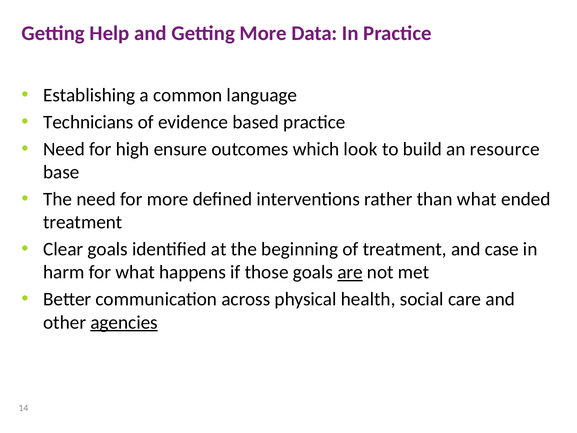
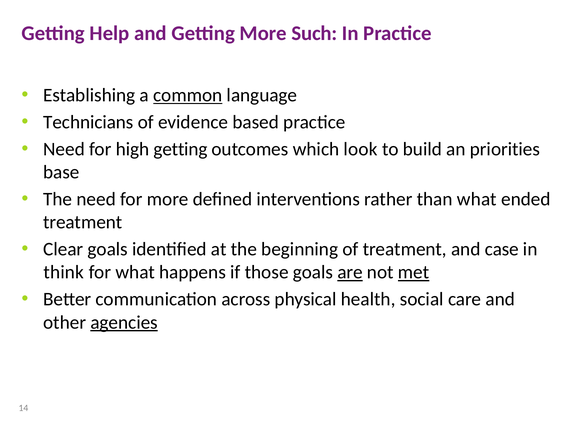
Data: Data -> Such
common underline: none -> present
high ensure: ensure -> getting
resource: resource -> priorities
harm: harm -> think
met underline: none -> present
